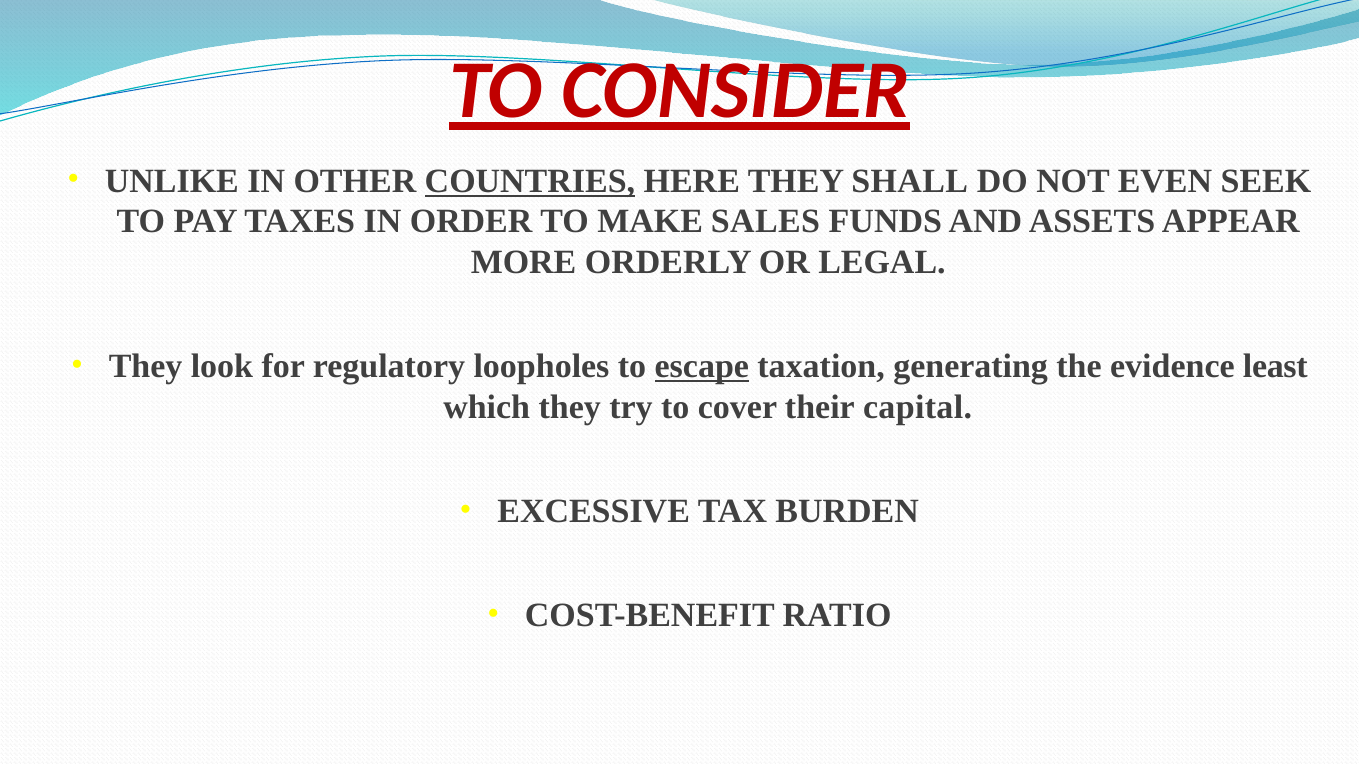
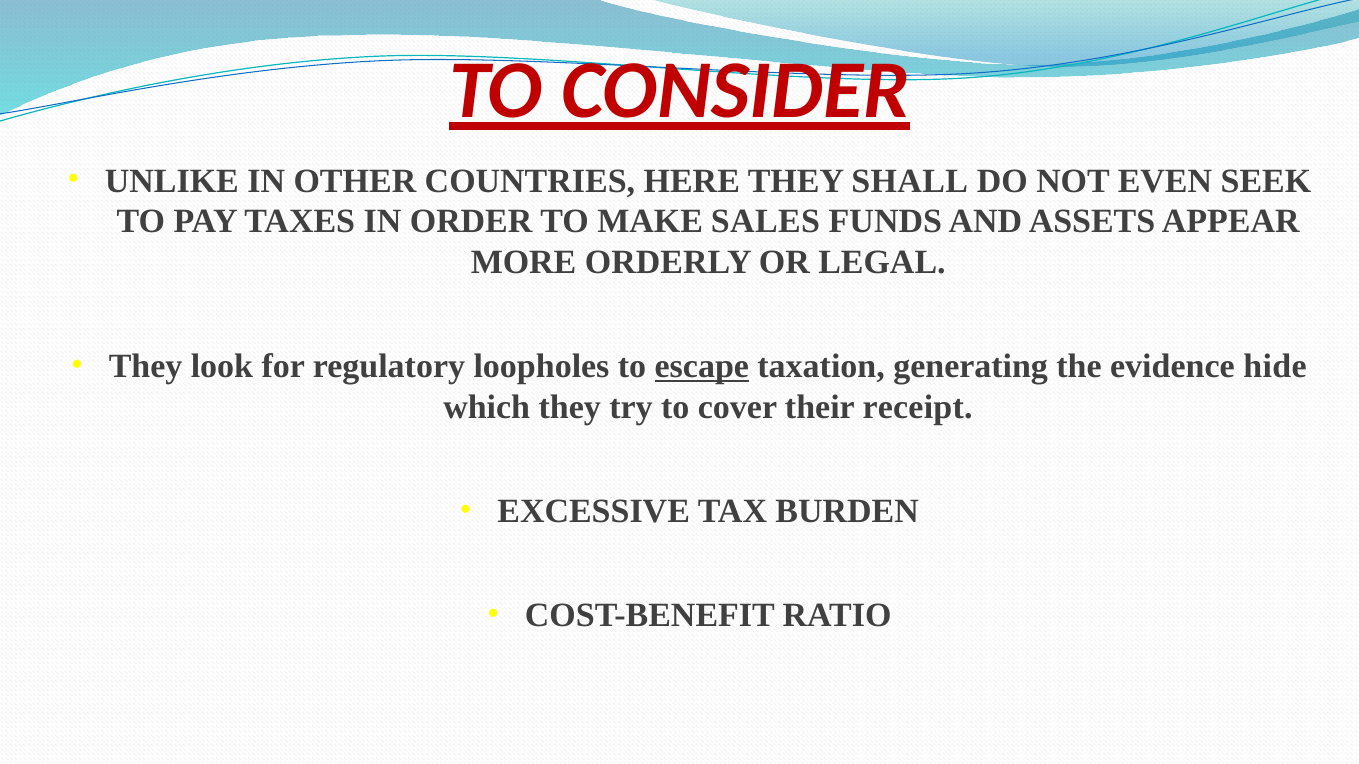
COUNTRIES underline: present -> none
least: least -> hide
capital: capital -> receipt
